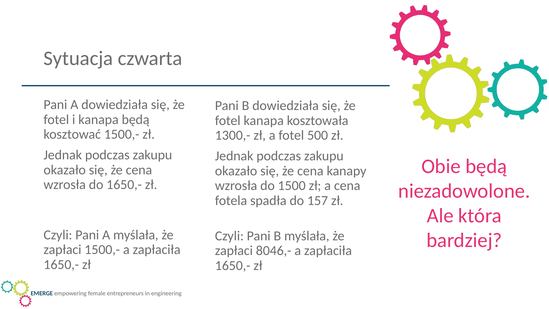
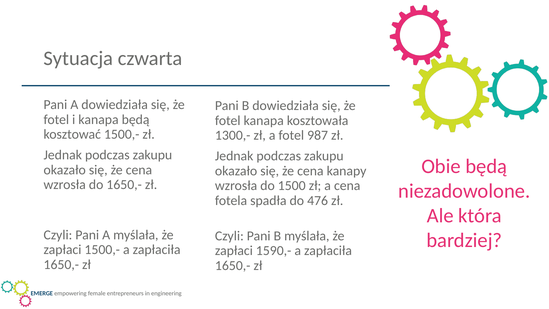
500: 500 -> 987
157: 157 -> 476
8046,-: 8046,- -> 1590,-
